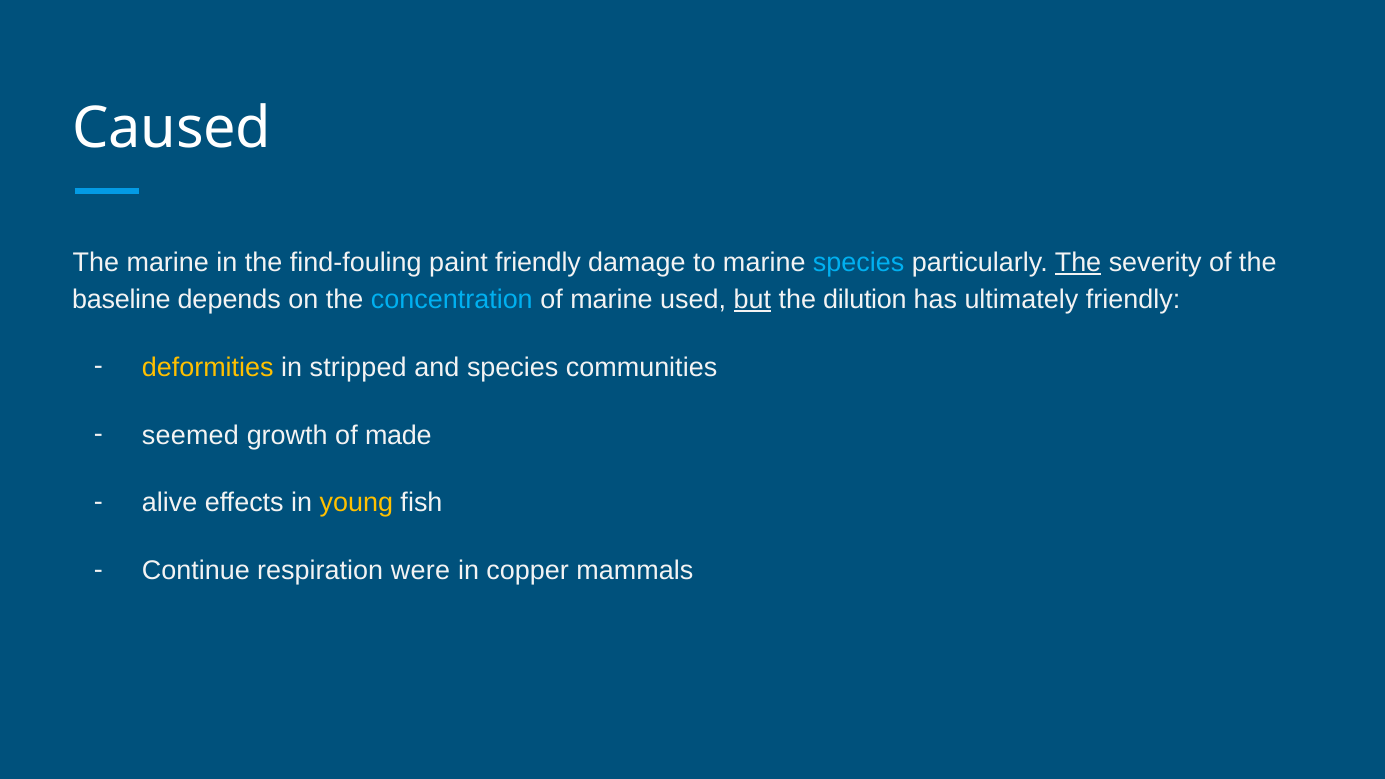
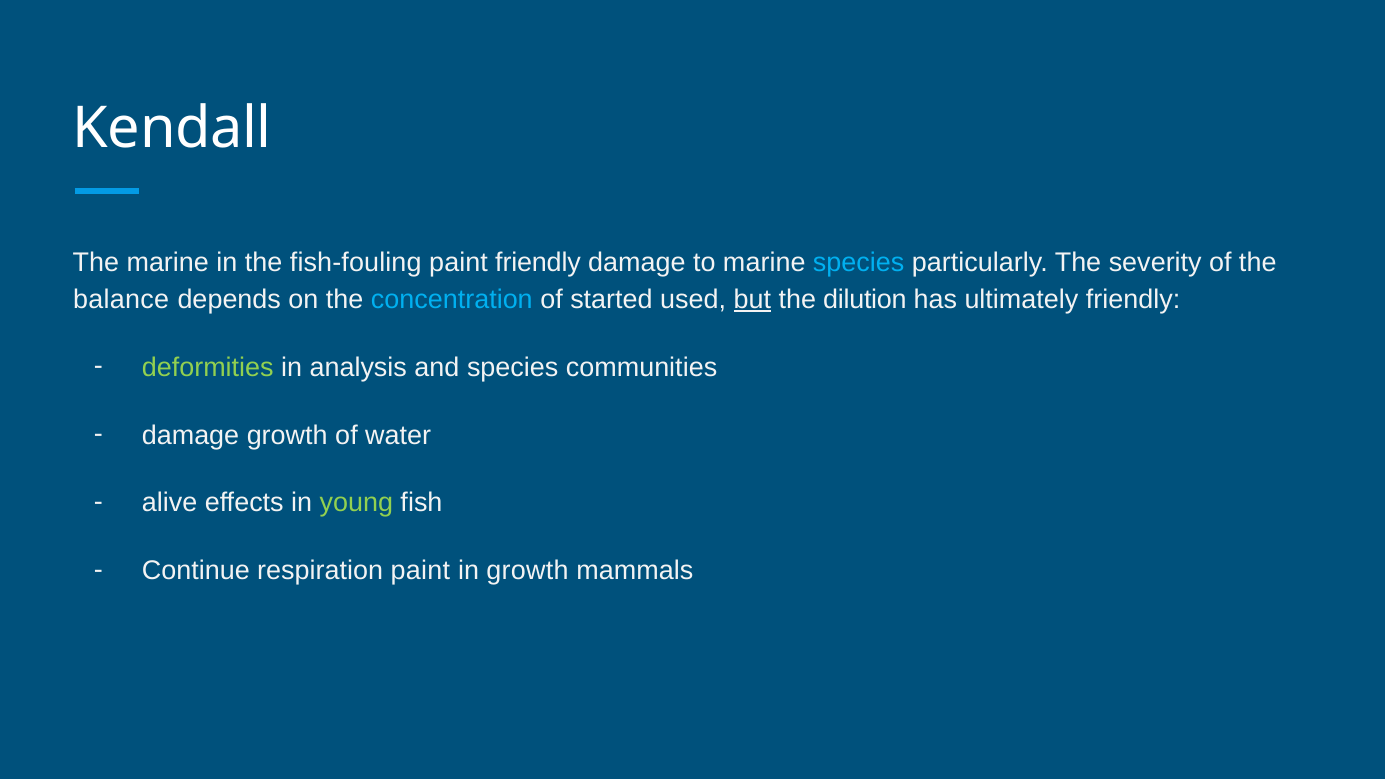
Caused: Caused -> Kendall
find-fouling: find-fouling -> fish-fouling
The at (1078, 262) underline: present -> none
baseline: baseline -> balance
of marine: marine -> started
deformities colour: yellow -> light green
stripped: stripped -> analysis
seemed at (190, 435): seemed -> damage
made: made -> water
young colour: yellow -> light green
respiration were: were -> paint
in copper: copper -> growth
